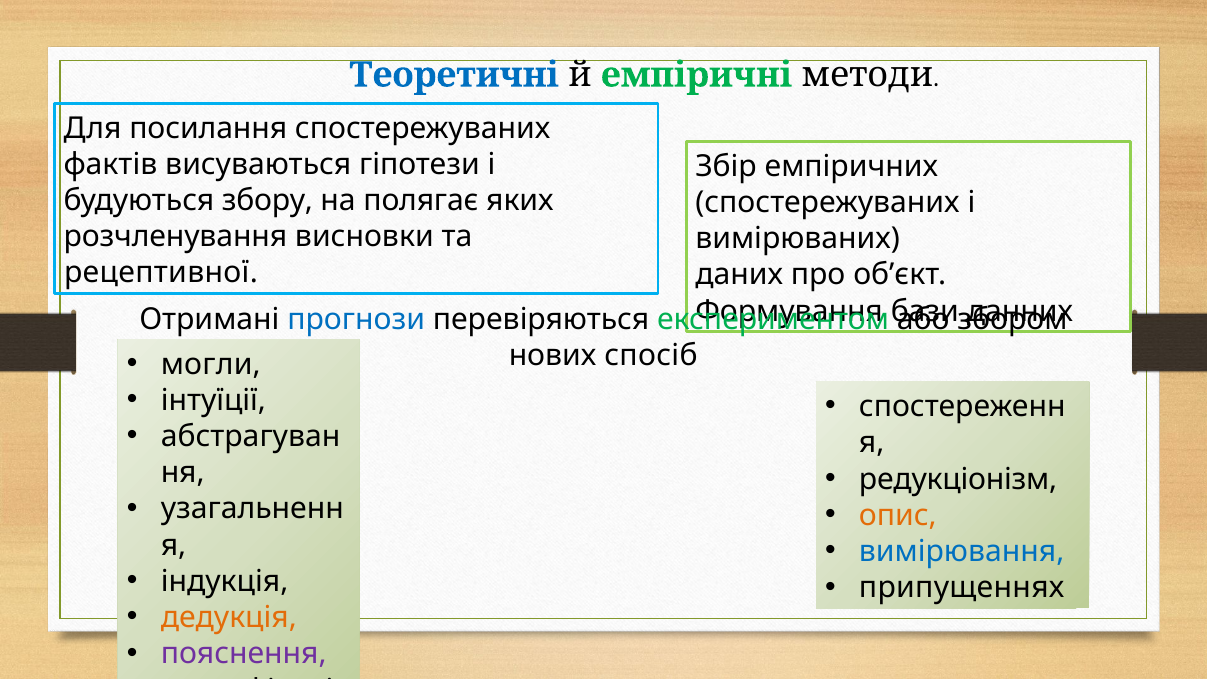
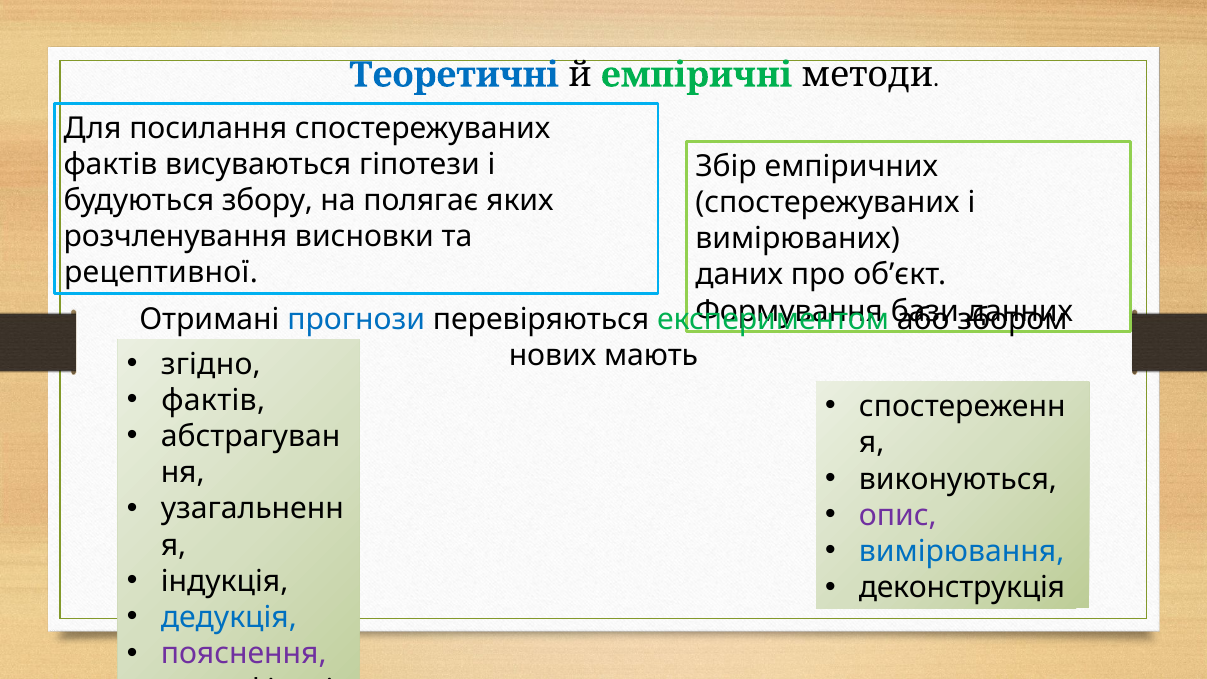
спосіб: спосіб -> мають
могли: могли -> згідно
інтуїції at (213, 400): інтуїції -> фактів
редукціонізм: редукціонізм -> виконуються
опис colour: orange -> purple
припущеннях: припущеннях -> деконструкція
дедукція colour: orange -> blue
